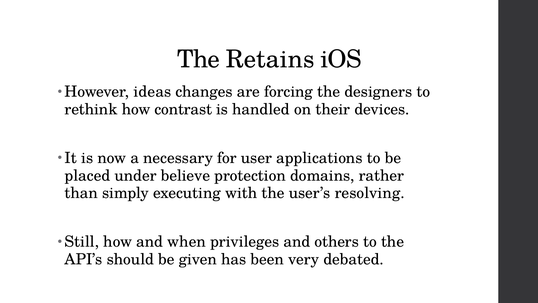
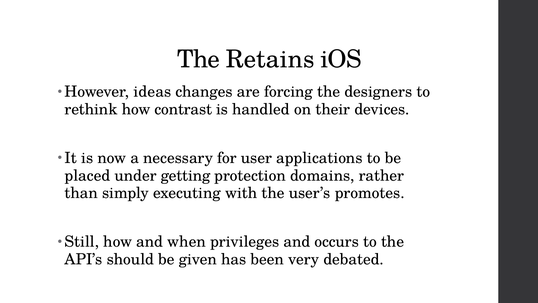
believe: believe -> getting
resolving: resolving -> promotes
others: others -> occurs
